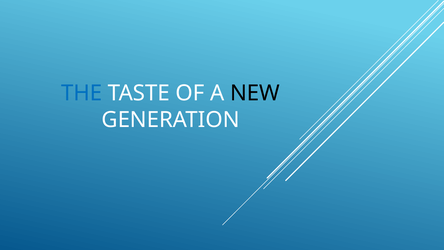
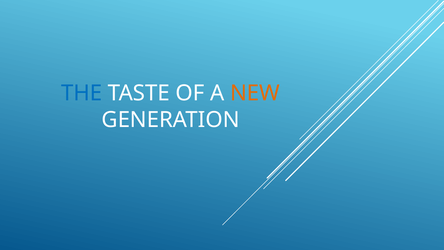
NEW colour: black -> orange
